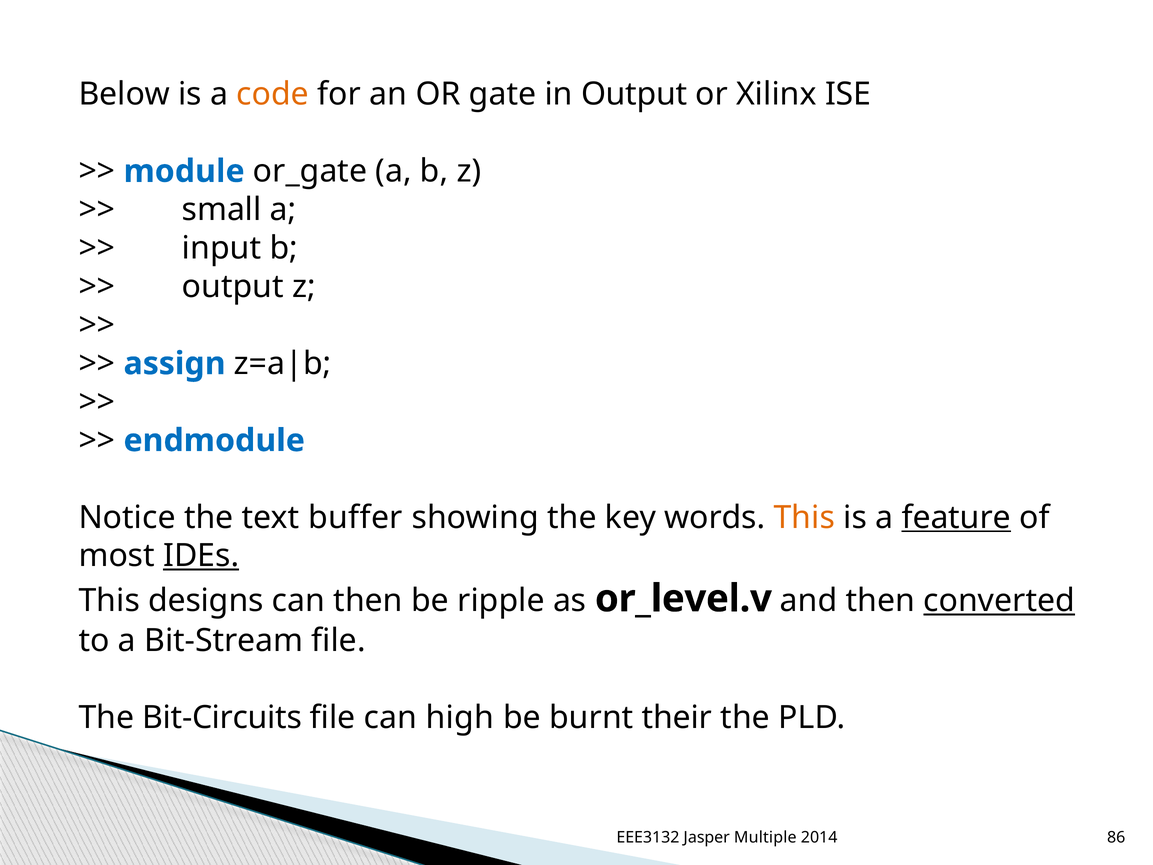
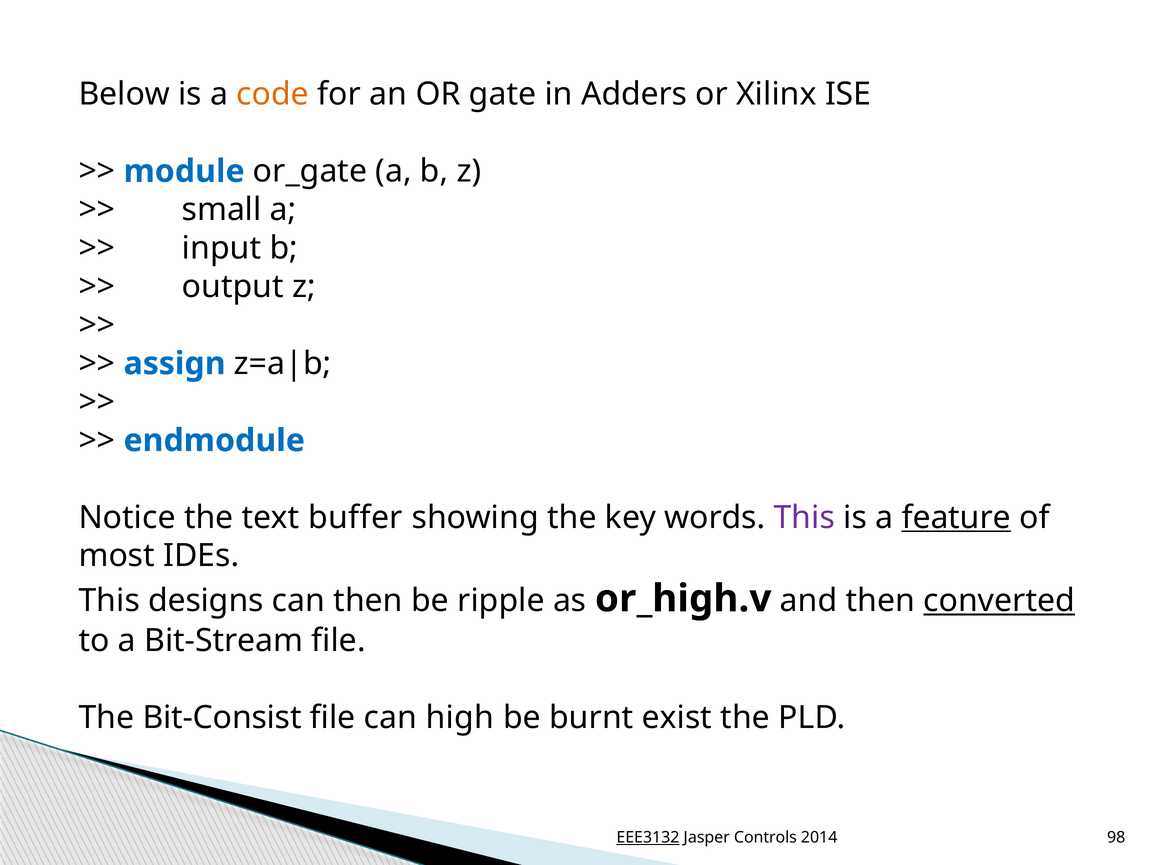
in Output: Output -> Adders
This at (804, 517) colour: orange -> purple
IDEs underline: present -> none
or_level.v: or_level.v -> or_high.v
Bit-Circuits: Bit-Circuits -> Bit-Consist
their: their -> exist
EEE3132 underline: none -> present
Multiple: Multiple -> Controls
86: 86 -> 98
